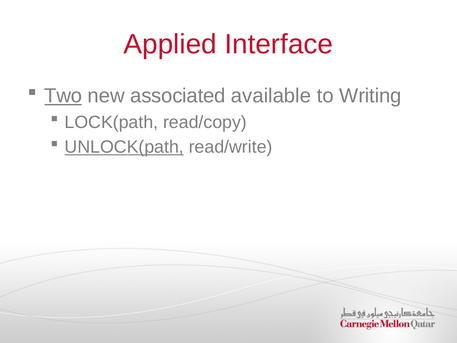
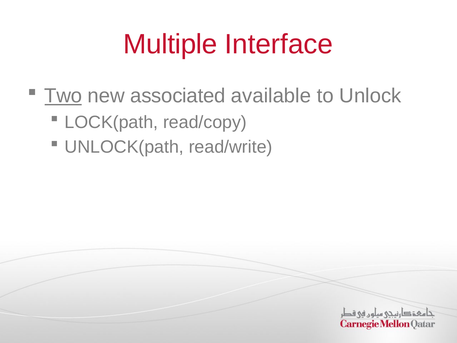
Applied: Applied -> Multiple
Writing: Writing -> Unlock
UNLOCK(path underline: present -> none
